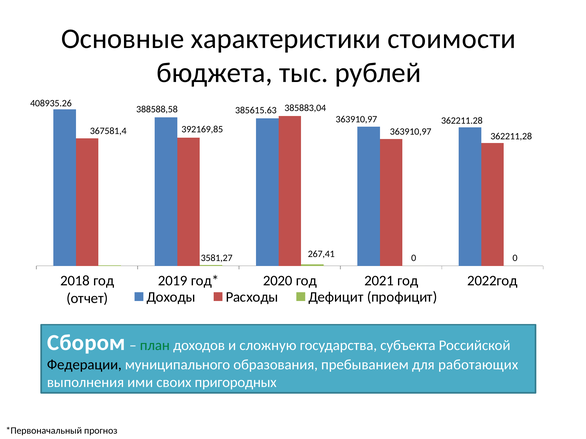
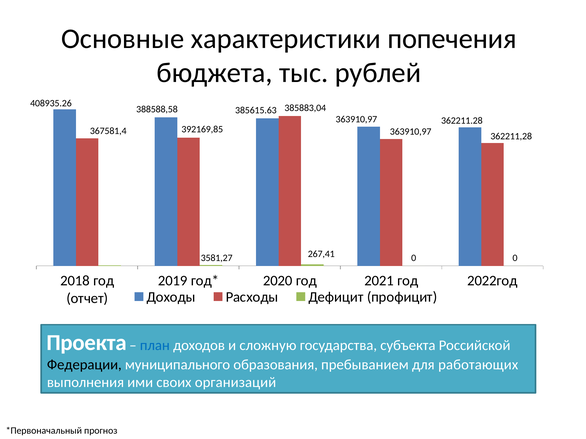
стоимости: стоимости -> попечения
Сбором: Сбором -> Проекта
план colour: green -> blue
пригородных: пригородных -> организаций
